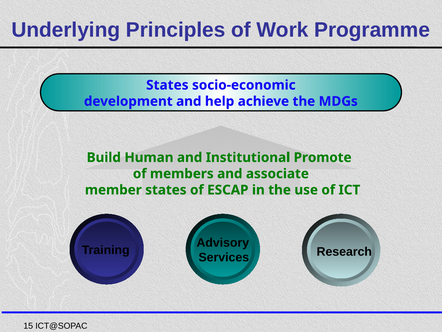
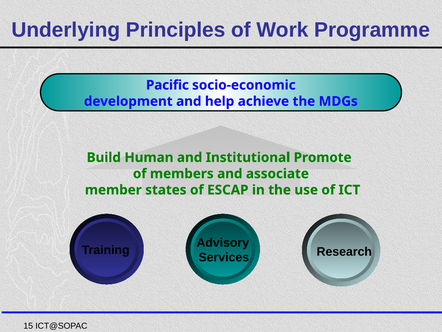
States at (167, 85): States -> Pacific
